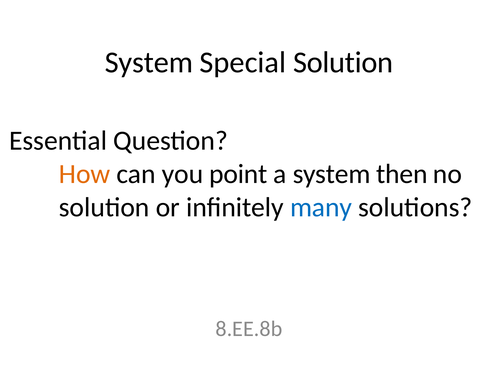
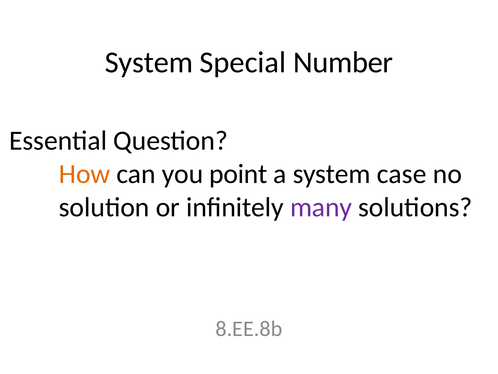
Special Solution: Solution -> Number
then: then -> case
many colour: blue -> purple
